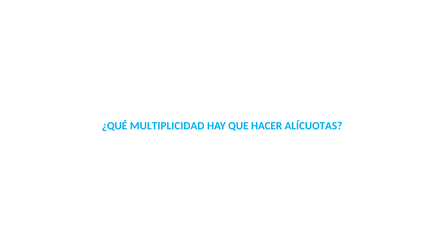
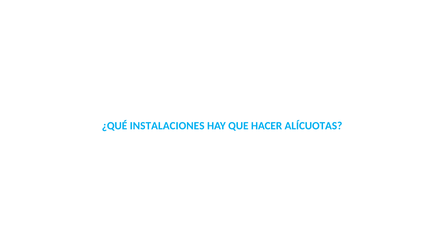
MULTIPLICIDAD: MULTIPLICIDAD -> INSTALACIONES
